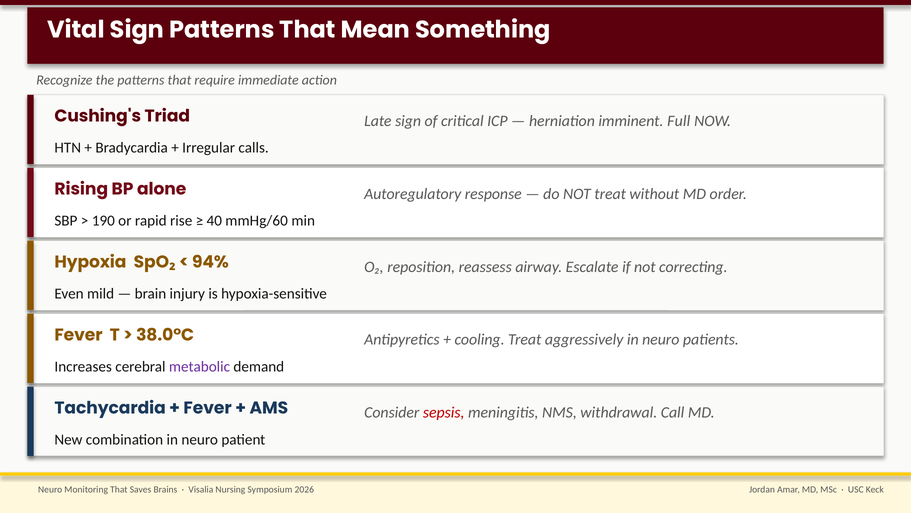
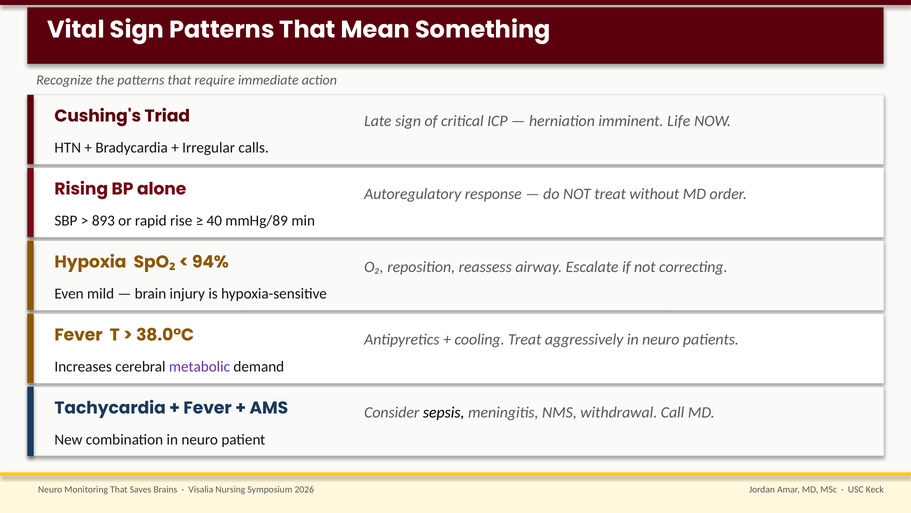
Full: Full -> Life
190: 190 -> 893
mmHg/60: mmHg/60 -> mmHg/89
sepsis colour: red -> black
